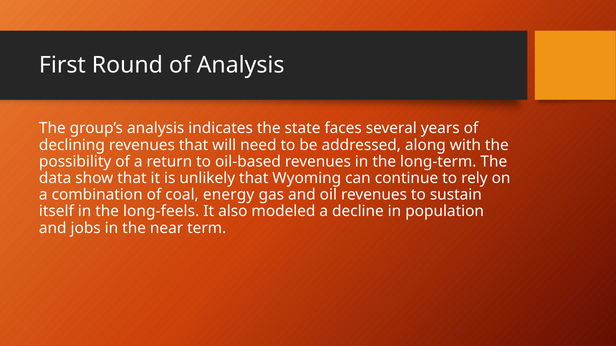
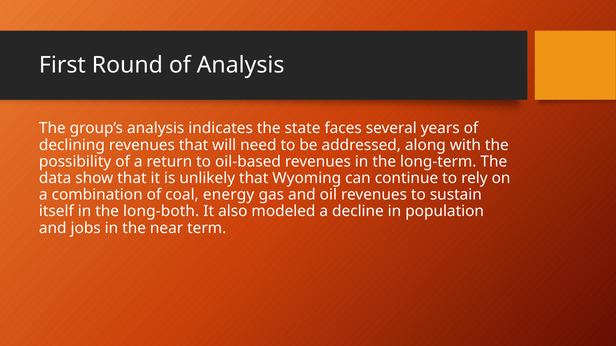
long-feels: long-feels -> long-both
